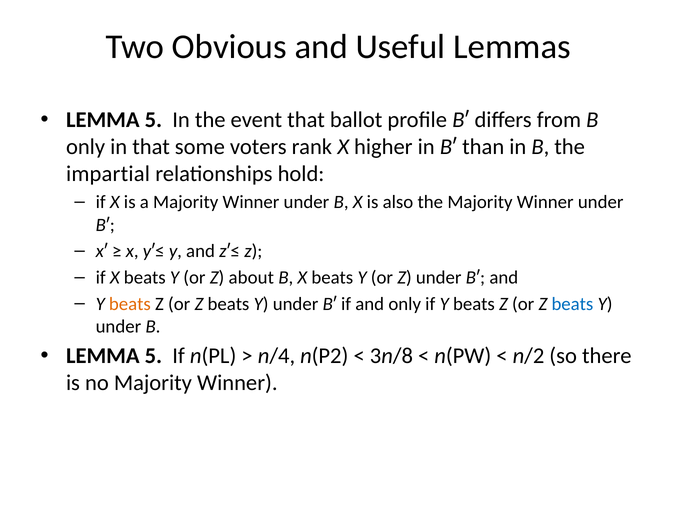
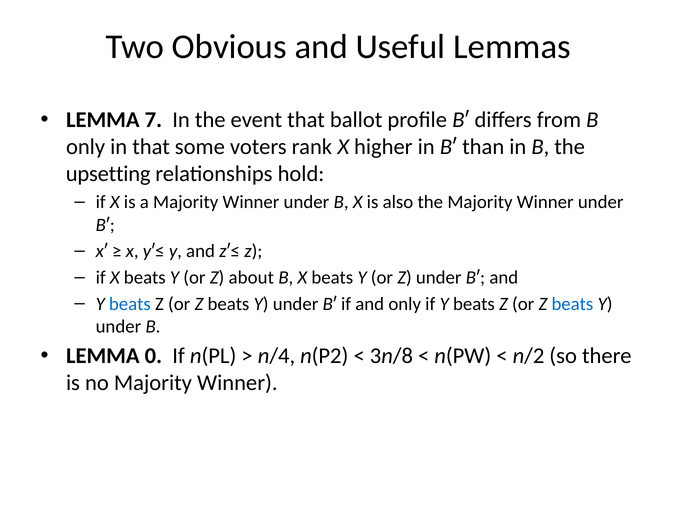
5 at (153, 120): 5 -> 7
impartial: impartial -> upsetting
beats at (130, 304) colour: orange -> blue
5 at (153, 356): 5 -> 0
